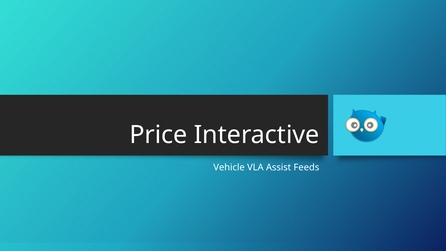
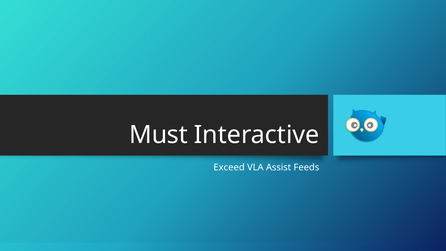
Price: Price -> Must
Vehicle: Vehicle -> Exceed
